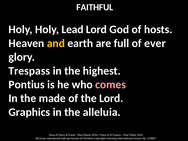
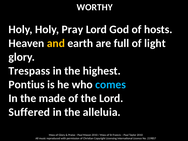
FAITHFUL: FAITHFUL -> WORTHY
Lead: Lead -> Pray
ever: ever -> light
comes colour: pink -> light blue
Graphics: Graphics -> Suffered
